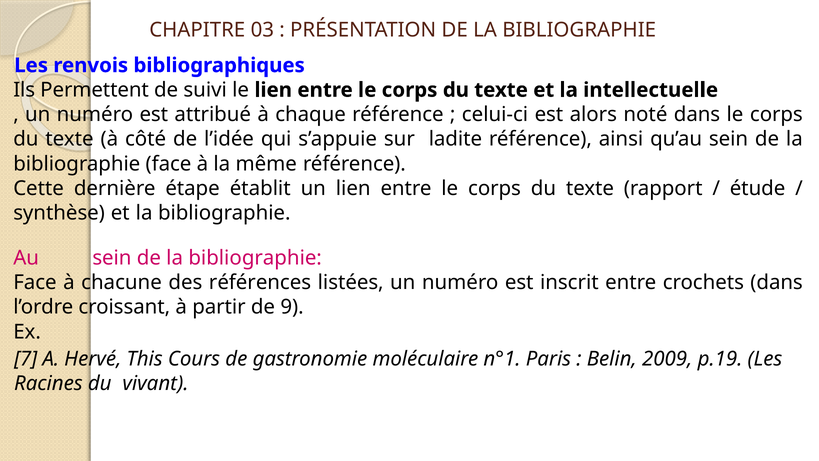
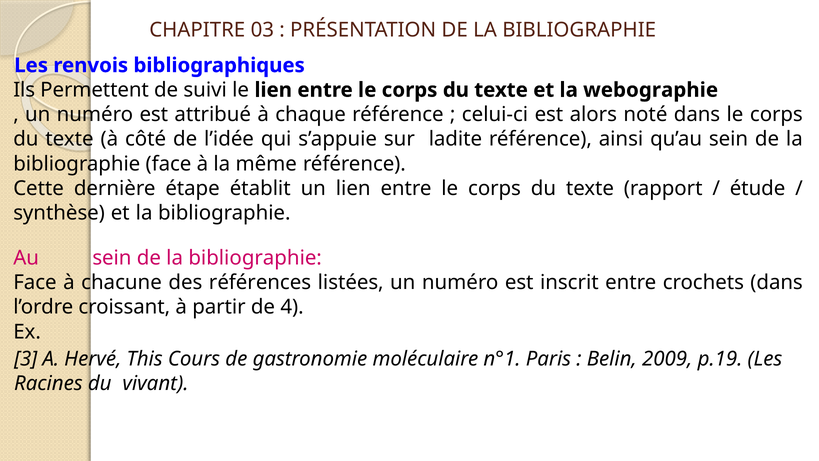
intellectuelle: intellectuelle -> webographie
9: 9 -> 4
7: 7 -> 3
